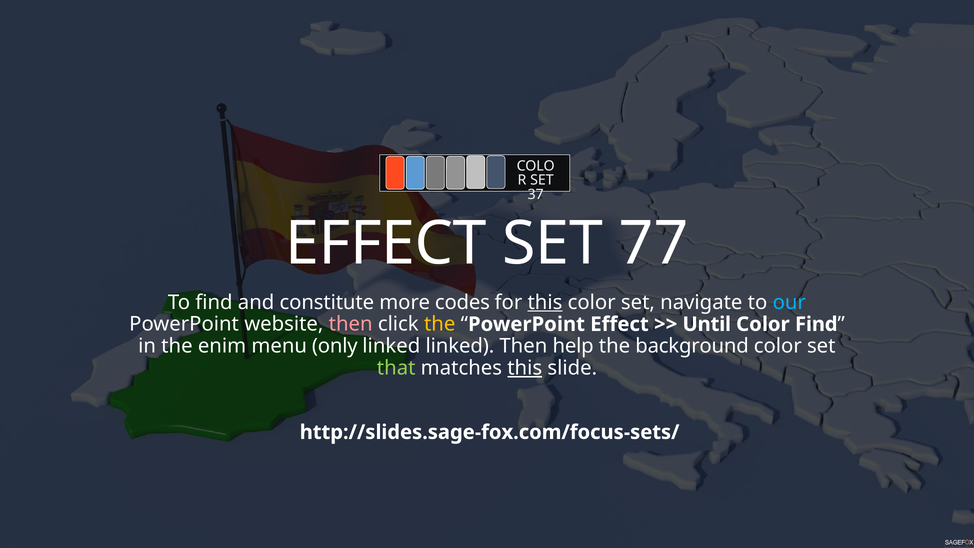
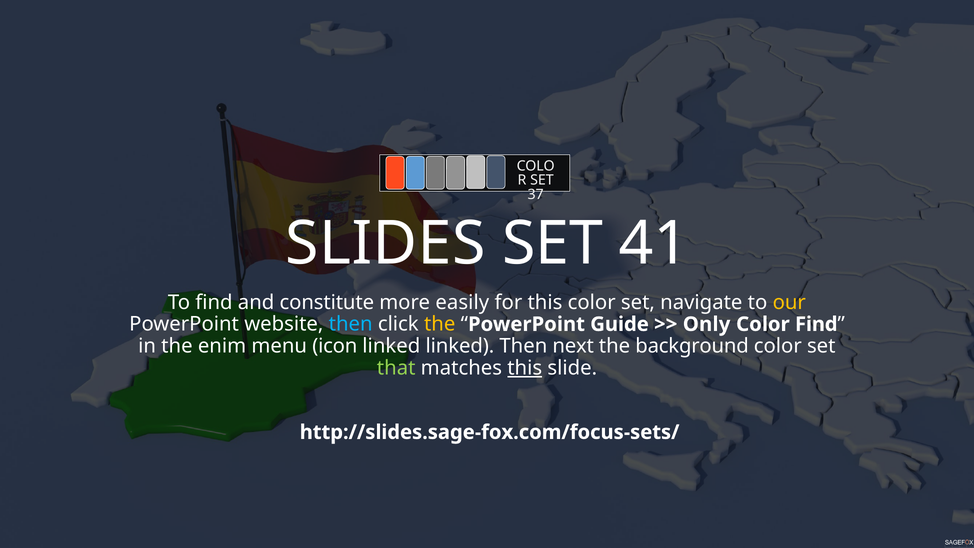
EFFECT at (386, 243): EFFECT -> SLIDES
77: 77 -> 41
codes: codes -> easily
this at (545, 302) underline: present -> none
our colour: light blue -> yellow
then at (351, 324) colour: pink -> light blue
PowerPoint Effect: Effect -> Guide
Until: Until -> Only
only: only -> icon
help: help -> next
